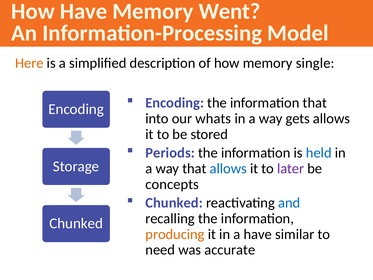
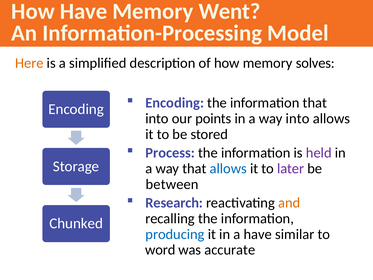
single: single -> solves
whats: whats -> points
way gets: gets -> into
Periods: Periods -> Process
held colour: blue -> purple
concepts: concepts -> between
Chunked at (174, 203): Chunked -> Research
and colour: blue -> orange
producing colour: orange -> blue
need: need -> word
